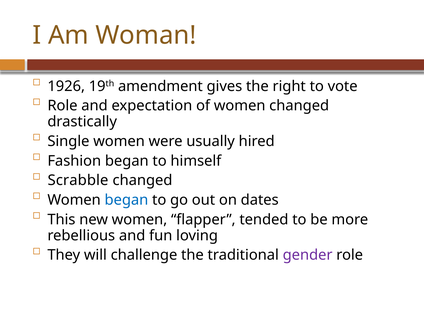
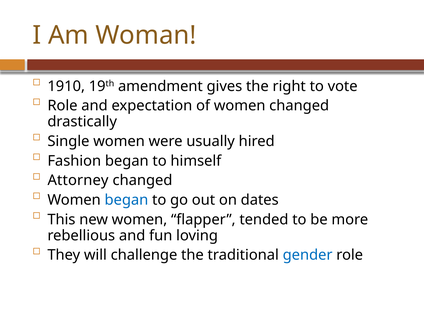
1926: 1926 -> 1910
Scrabble: Scrabble -> Attorney
gender colour: purple -> blue
